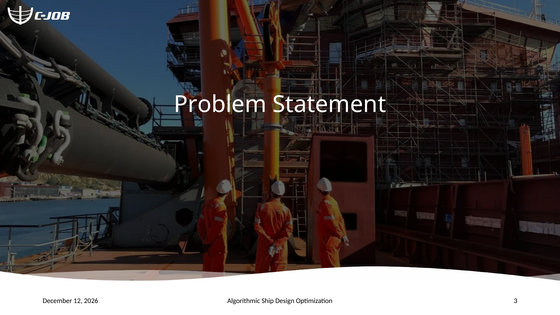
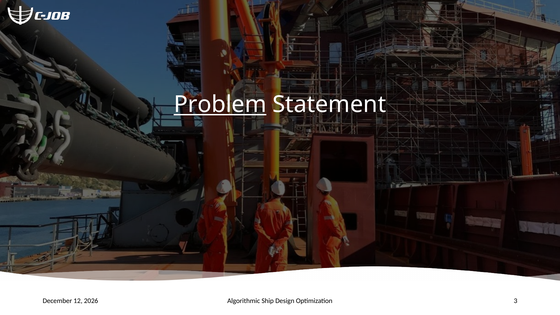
Problem underline: none -> present
